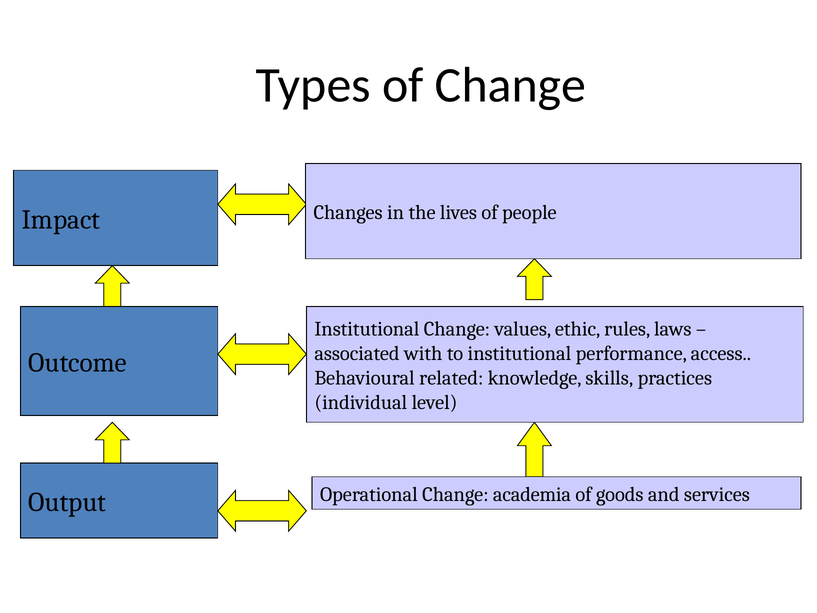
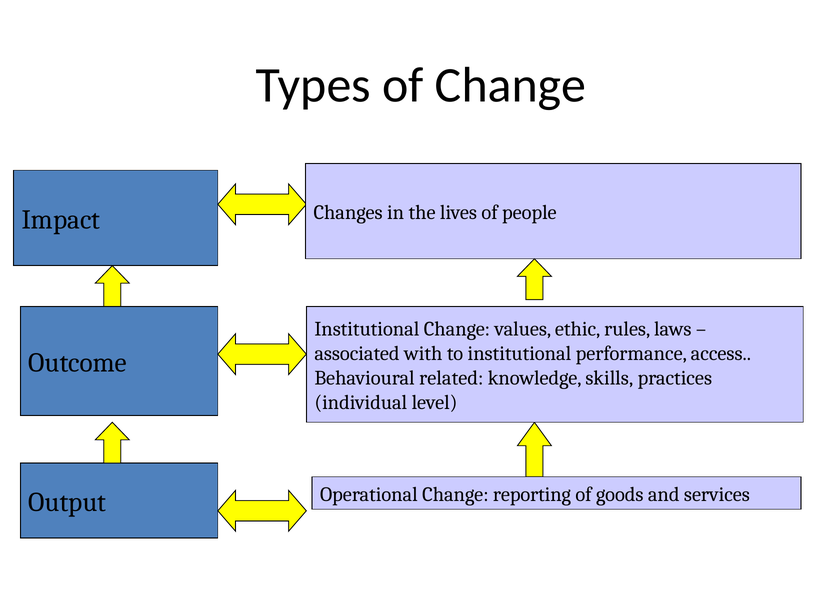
academia: academia -> reporting
